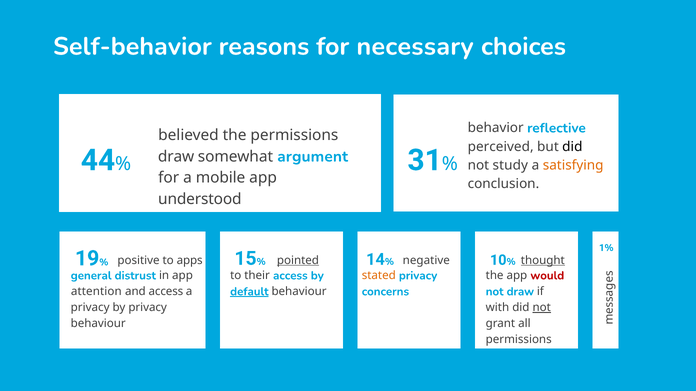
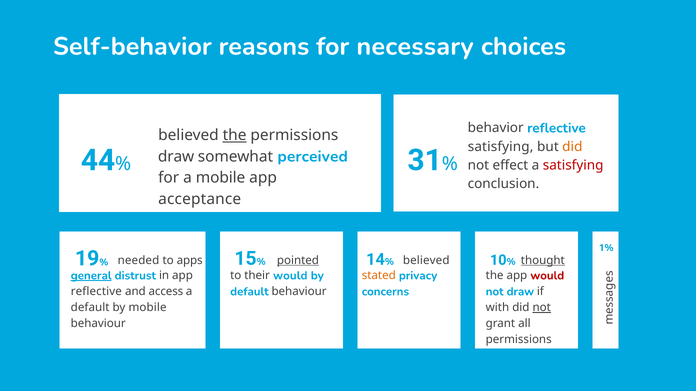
the at (235, 135) underline: none -> present
perceived at (501, 147): perceived -> satisfying
did at (572, 147) colour: black -> orange
argument: argument -> perceived
study: study -> effect
satisfying at (573, 165) colour: orange -> red
understood: understood -> acceptance
positive: positive -> needed
negative at (426, 261): negative -> believed
general underline: none -> present
their access: access -> would
default at (249, 292) underline: present -> none
attention at (96, 292): attention -> reflective
privacy at (90, 308): privacy -> default
by privacy: privacy -> mobile
